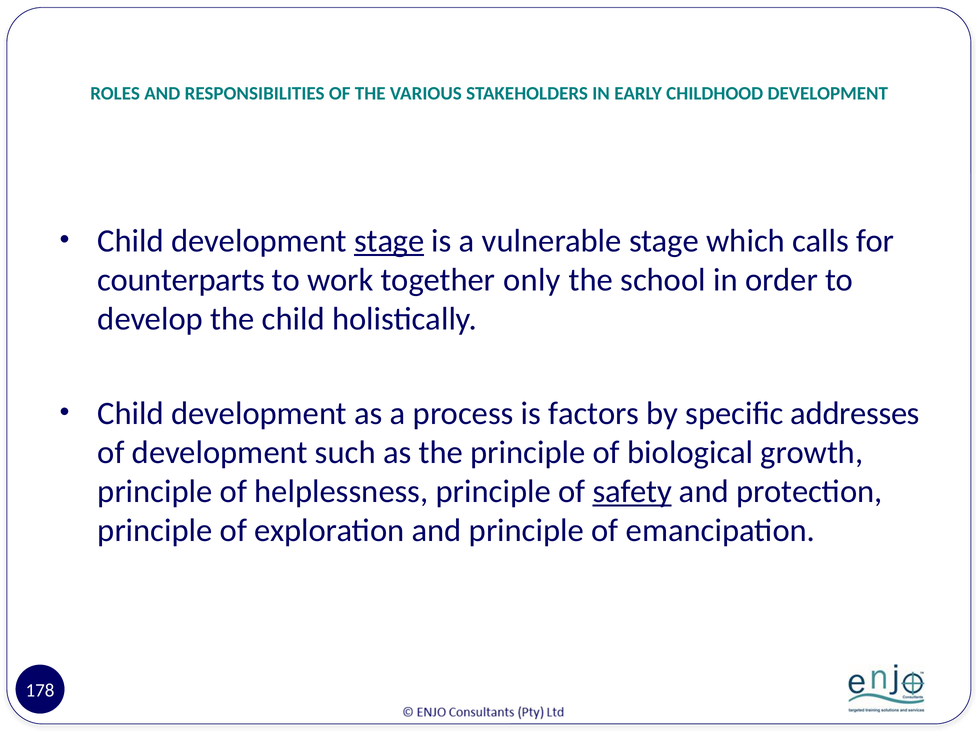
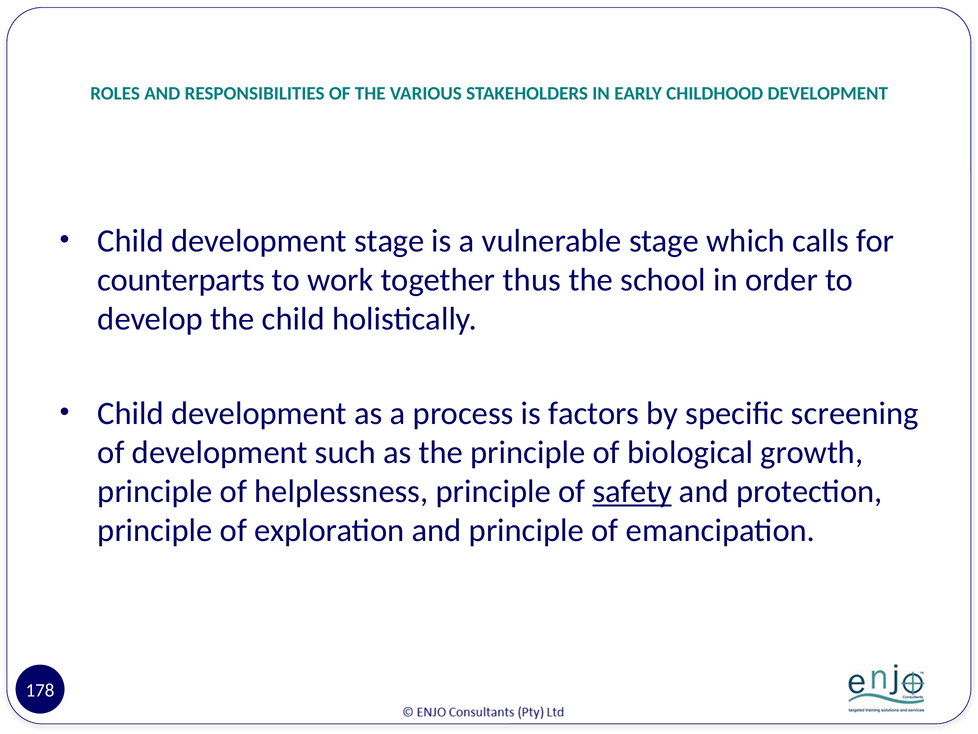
stage at (389, 241) underline: present -> none
only: only -> thus
addresses: addresses -> screening
